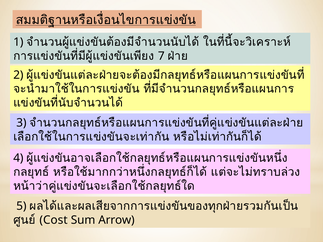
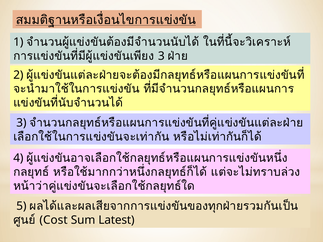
7 at (161, 56): 7 -> 3
Arrow: Arrow -> Latest
